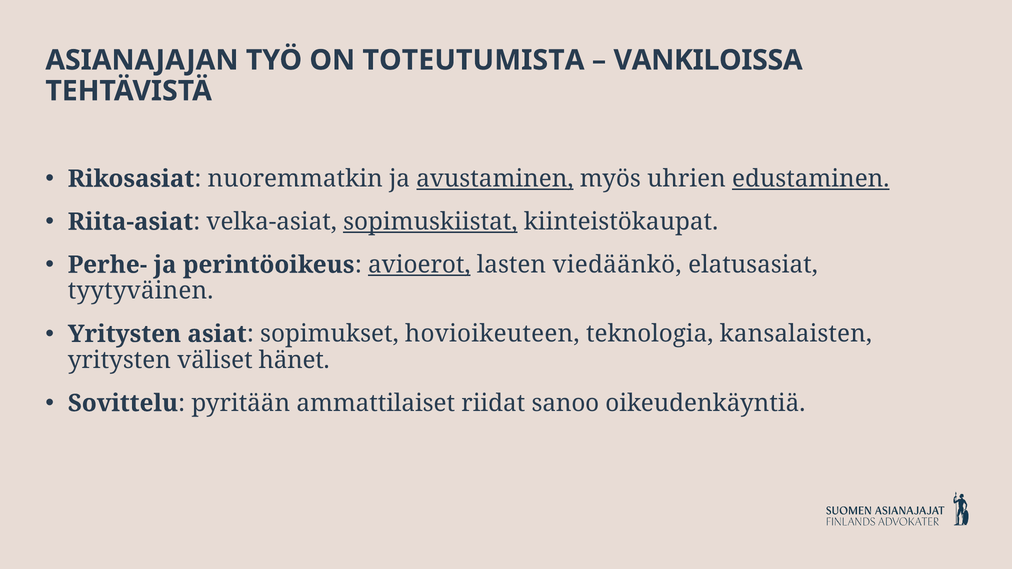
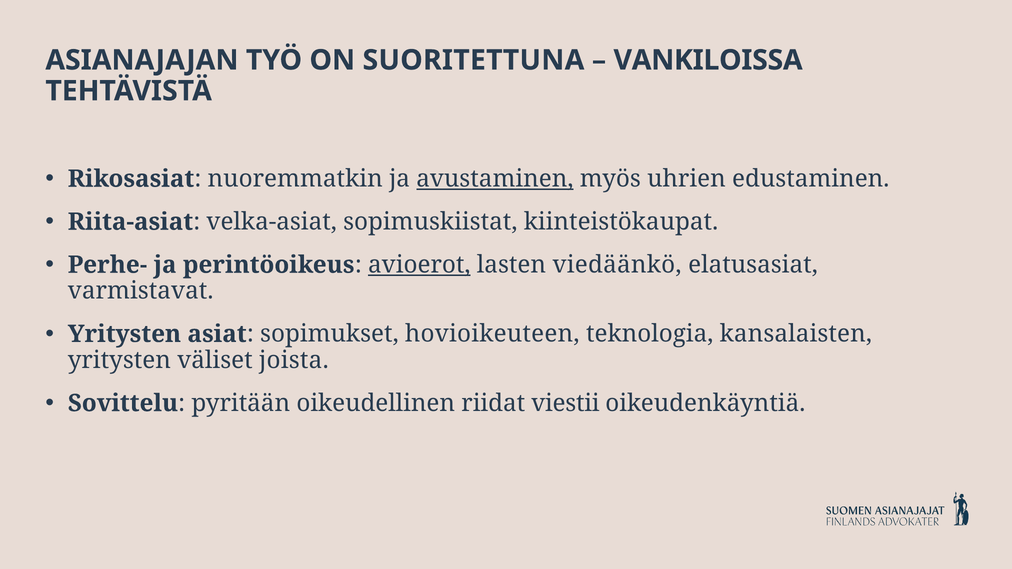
TOTEUTUMISTA: TOTEUTUMISTA -> SUORITETTUNA
edustaminen underline: present -> none
sopimuskiistat underline: present -> none
tyytyväinen: tyytyväinen -> varmistavat
hänet: hänet -> joista
ammattilaiset: ammattilaiset -> oikeudellinen
sanoo: sanoo -> viestii
